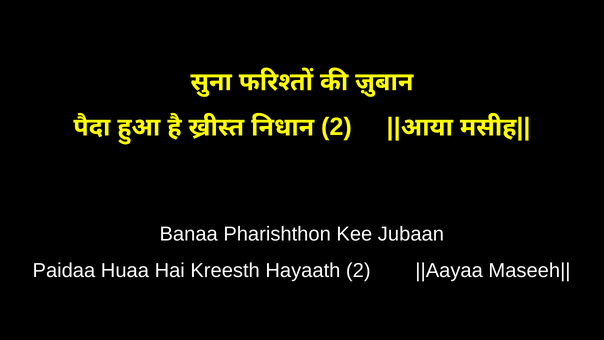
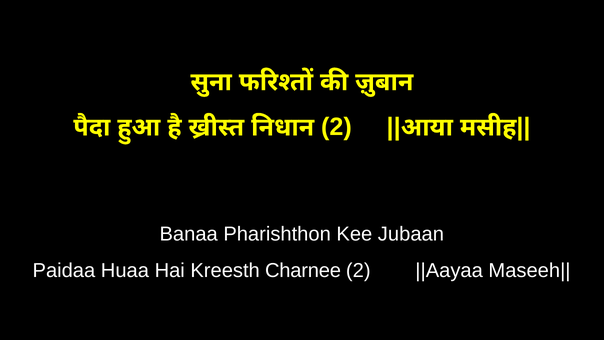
Hayaath: Hayaath -> Charnee
